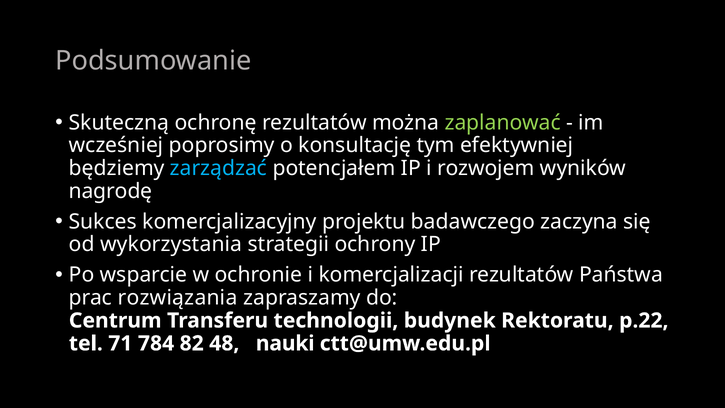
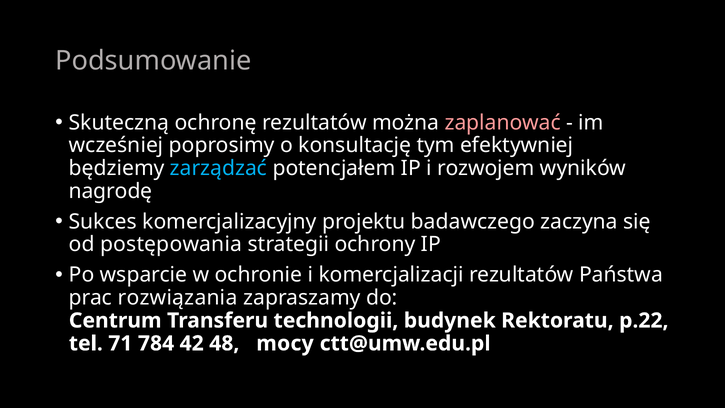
zaplanować colour: light green -> pink
wykorzystania: wykorzystania -> postępowania
82: 82 -> 42
nauki: nauki -> mocy
